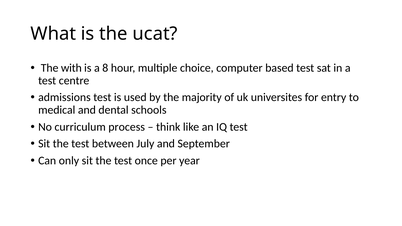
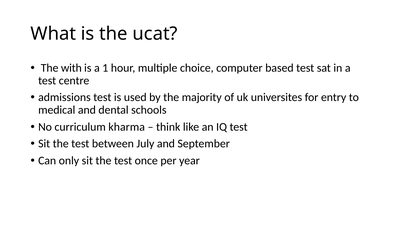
8: 8 -> 1
process: process -> kharma
